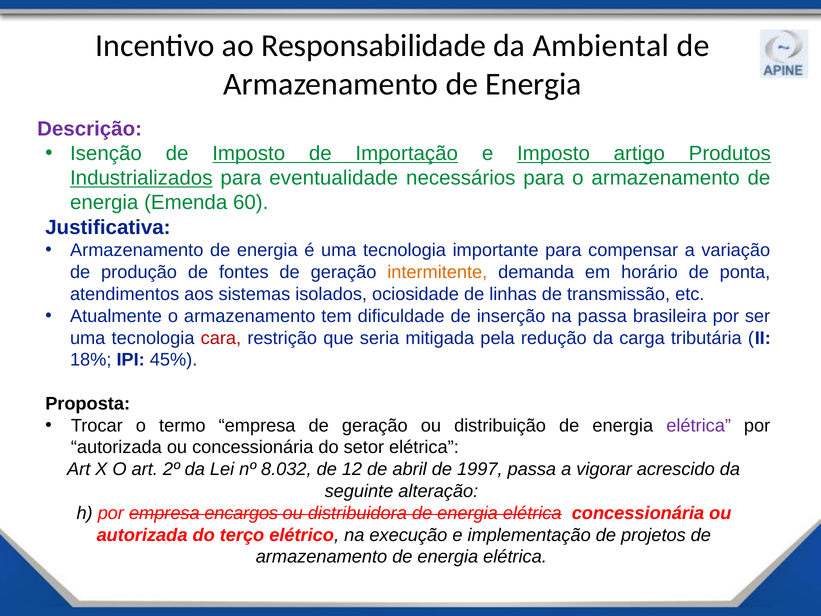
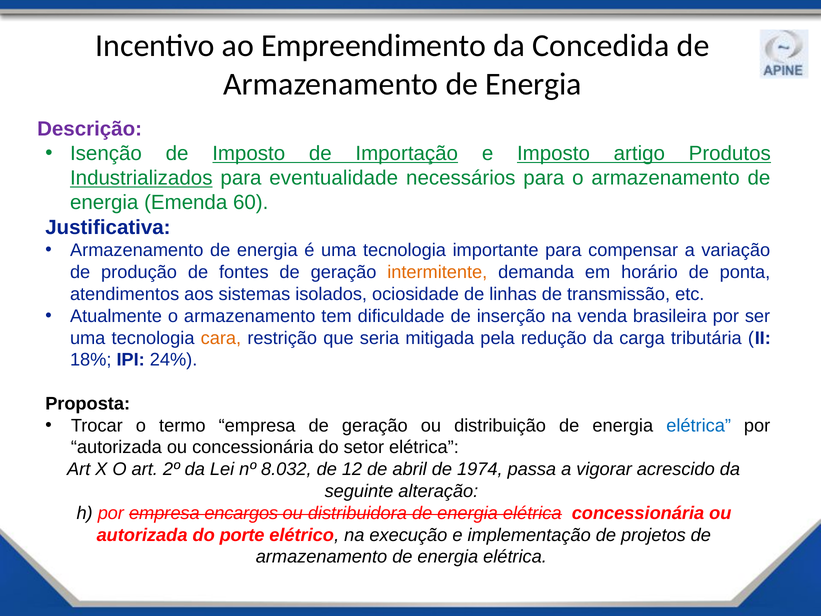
Responsabilidade: Responsabilidade -> Empreendimento
Ambiental: Ambiental -> Concedida
na passa: passa -> venda
cara colour: red -> orange
45%: 45% -> 24%
elétrica at (699, 425) colour: purple -> blue
1997: 1997 -> 1974
terço: terço -> porte
